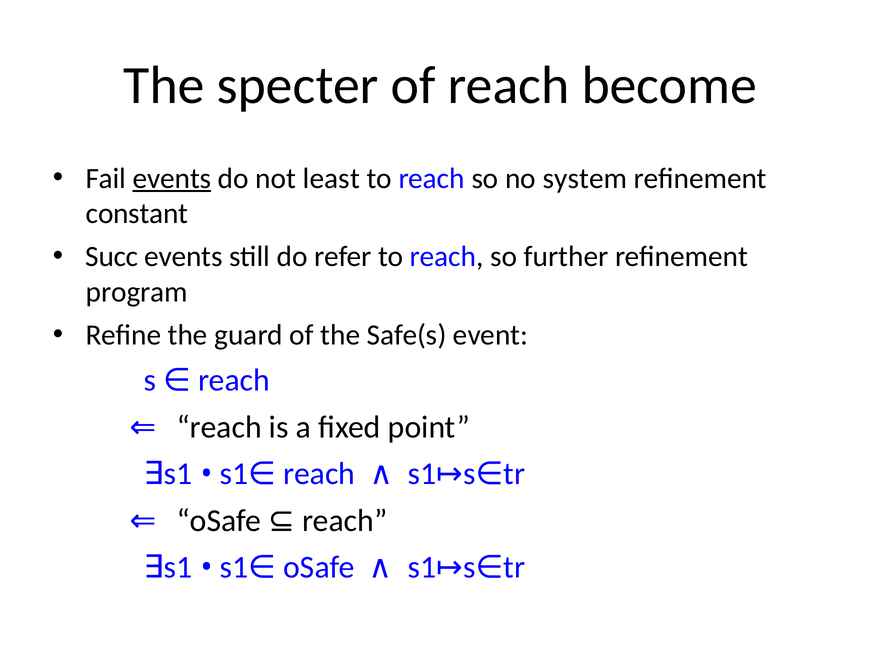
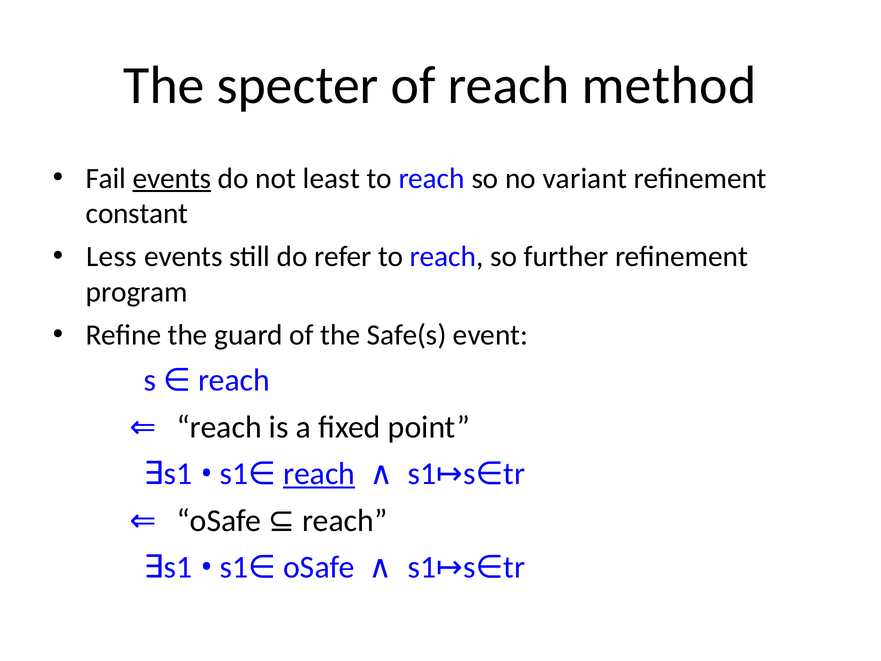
become: become -> method
system: system -> variant
Succ: Succ -> Less
reach at (319, 474) underline: none -> present
